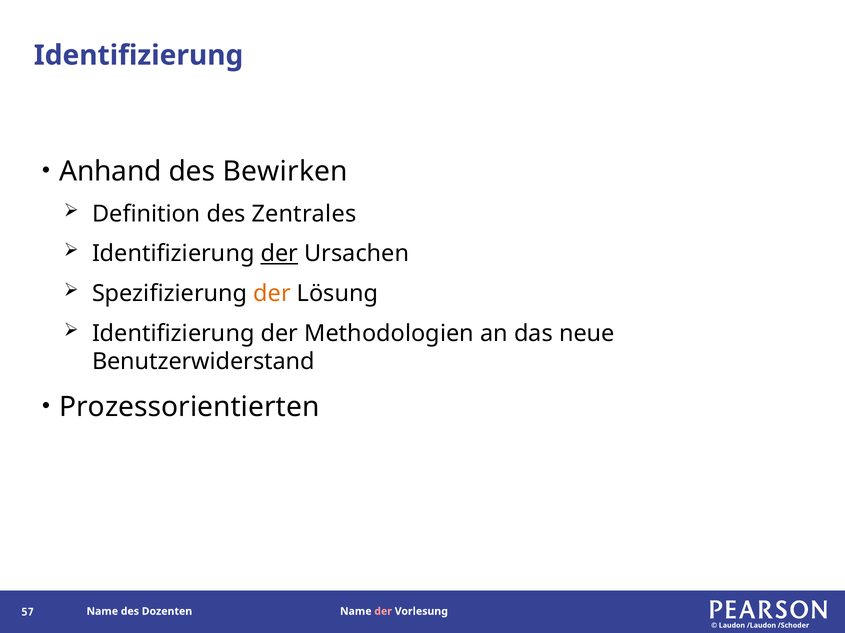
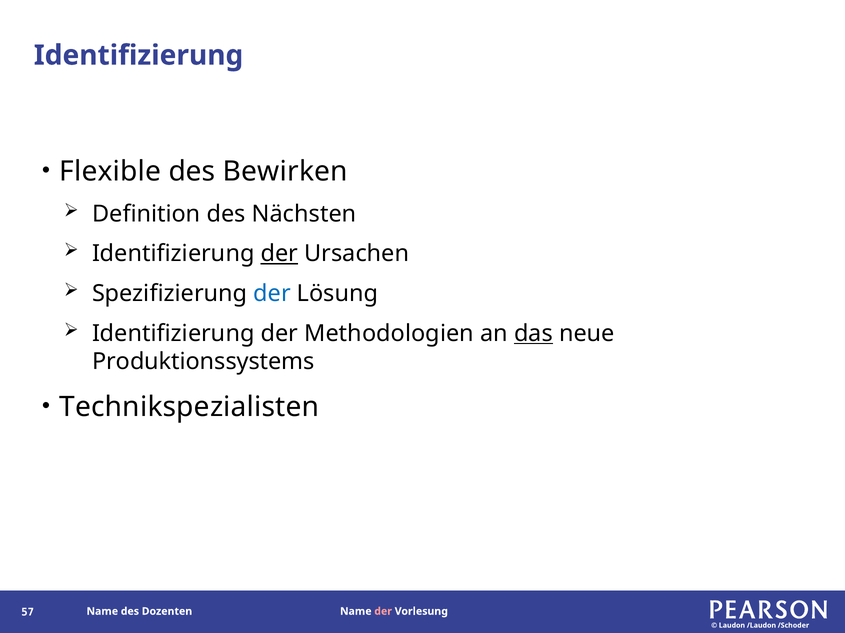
Anhand: Anhand -> Flexible
Zentrales: Zentrales -> Nächsten
der at (272, 294) colour: orange -> blue
das underline: none -> present
Benutzerwiderstand: Benutzerwiderstand -> Produktionssystems
Prozessorientierten: Prozessorientierten -> Technikspezialisten
